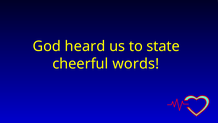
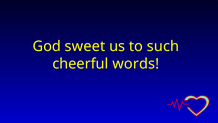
heard: heard -> sweet
state: state -> such
